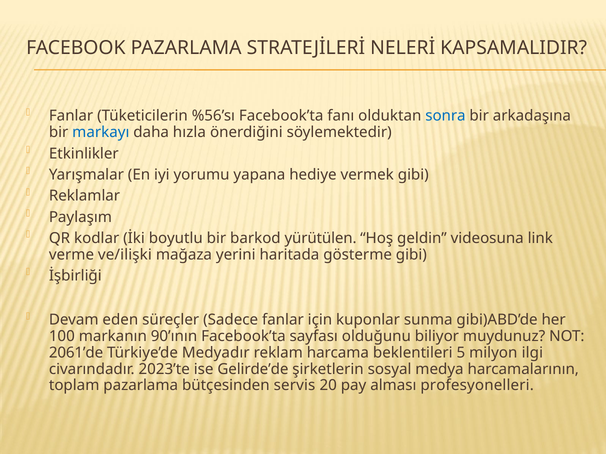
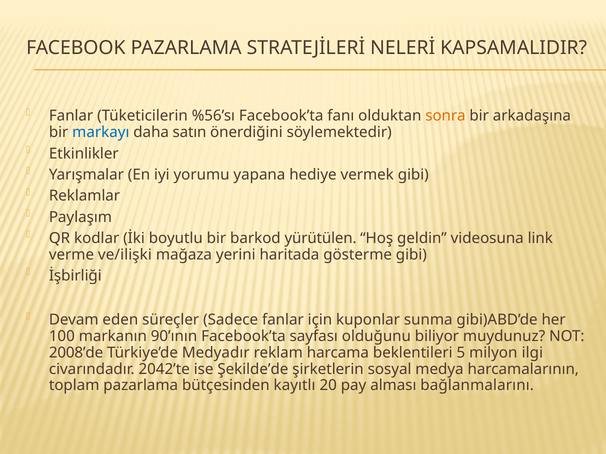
sonra colour: blue -> orange
hızla: hızla -> satın
2061’de: 2061’de -> 2008’de
2023’te: 2023’te -> 2042’te
Gelirde’de: Gelirde’de -> Şekilde’de
servis: servis -> kayıtlı
profesyonelleri: profesyonelleri -> bağlanmalarını
